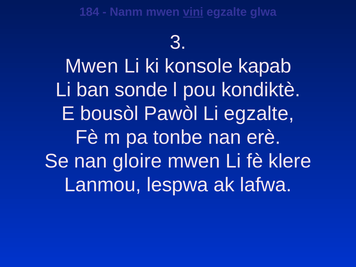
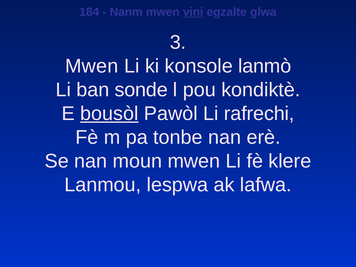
kapab: kapab -> lanmò
bousòl underline: none -> present
Li egzalte: egzalte -> rafrechi
gloire: gloire -> moun
